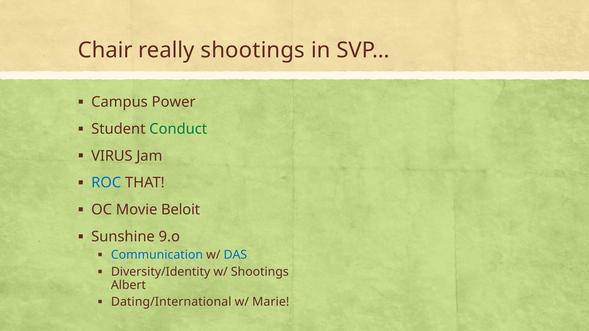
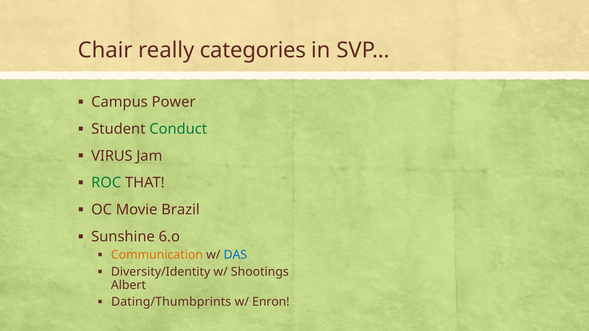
really shootings: shootings -> categories
ROC colour: blue -> green
Beloit: Beloit -> Brazil
9.o: 9.o -> 6.o
Communication colour: blue -> orange
Dating/International: Dating/International -> Dating/Thumbprints
Marie: Marie -> Enron
